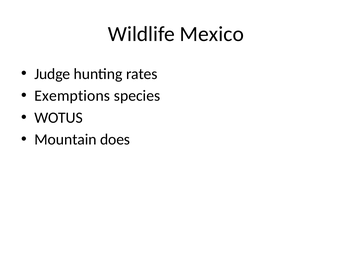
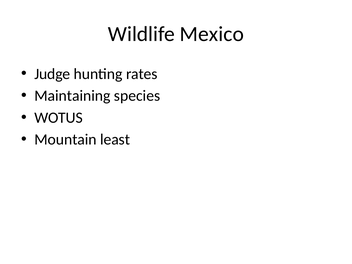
Exemptions: Exemptions -> Maintaining
does: does -> least
